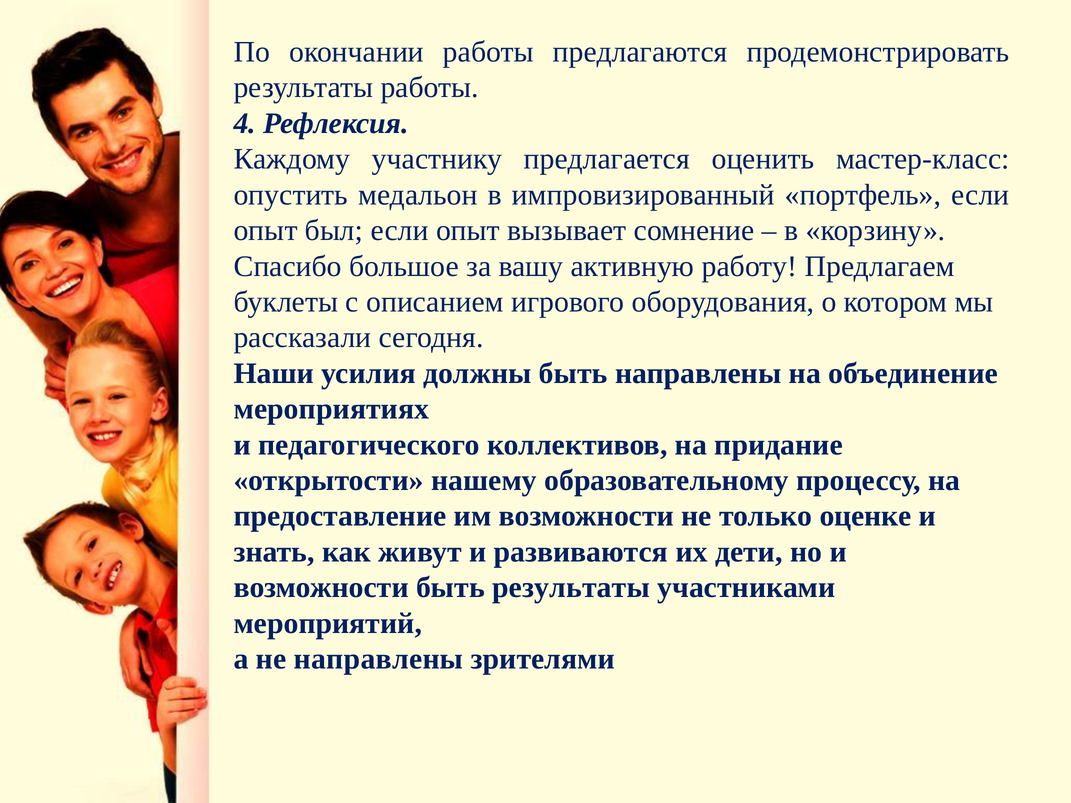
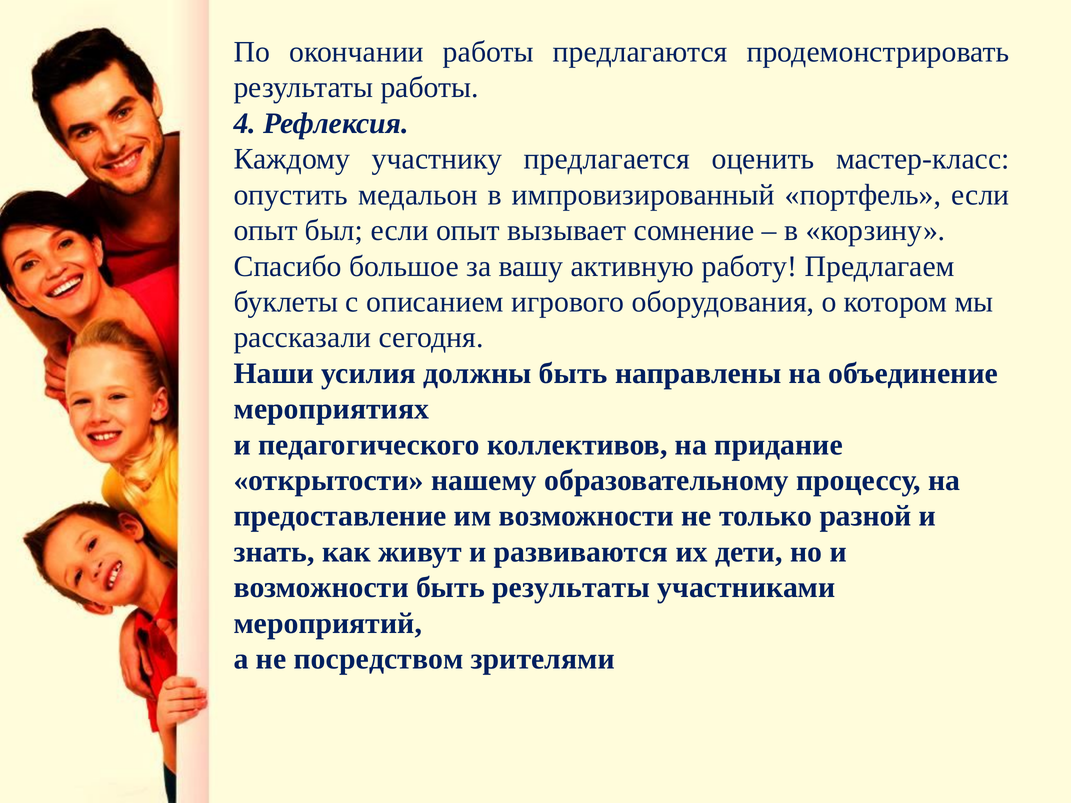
оценке: оценке -> разной
не направлены: направлены -> посредством
